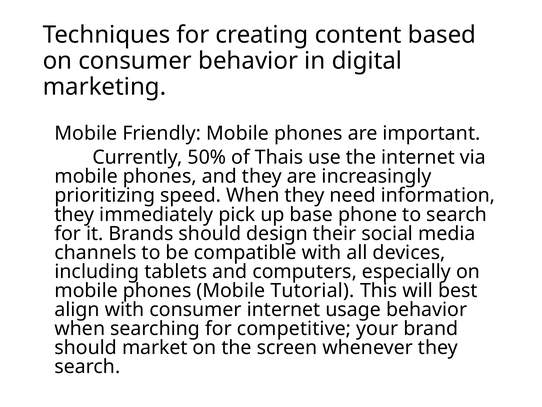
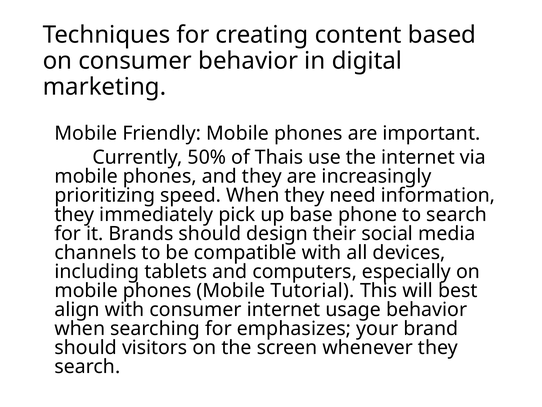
competitive: competitive -> emphasizes
market: market -> visitors
